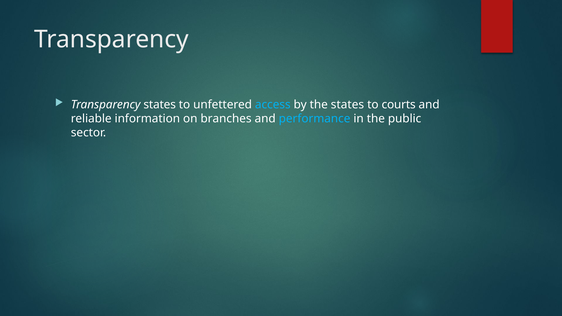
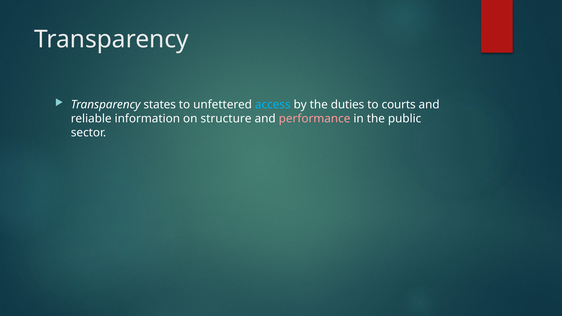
the states: states -> duties
branches: branches -> structure
performance colour: light blue -> pink
